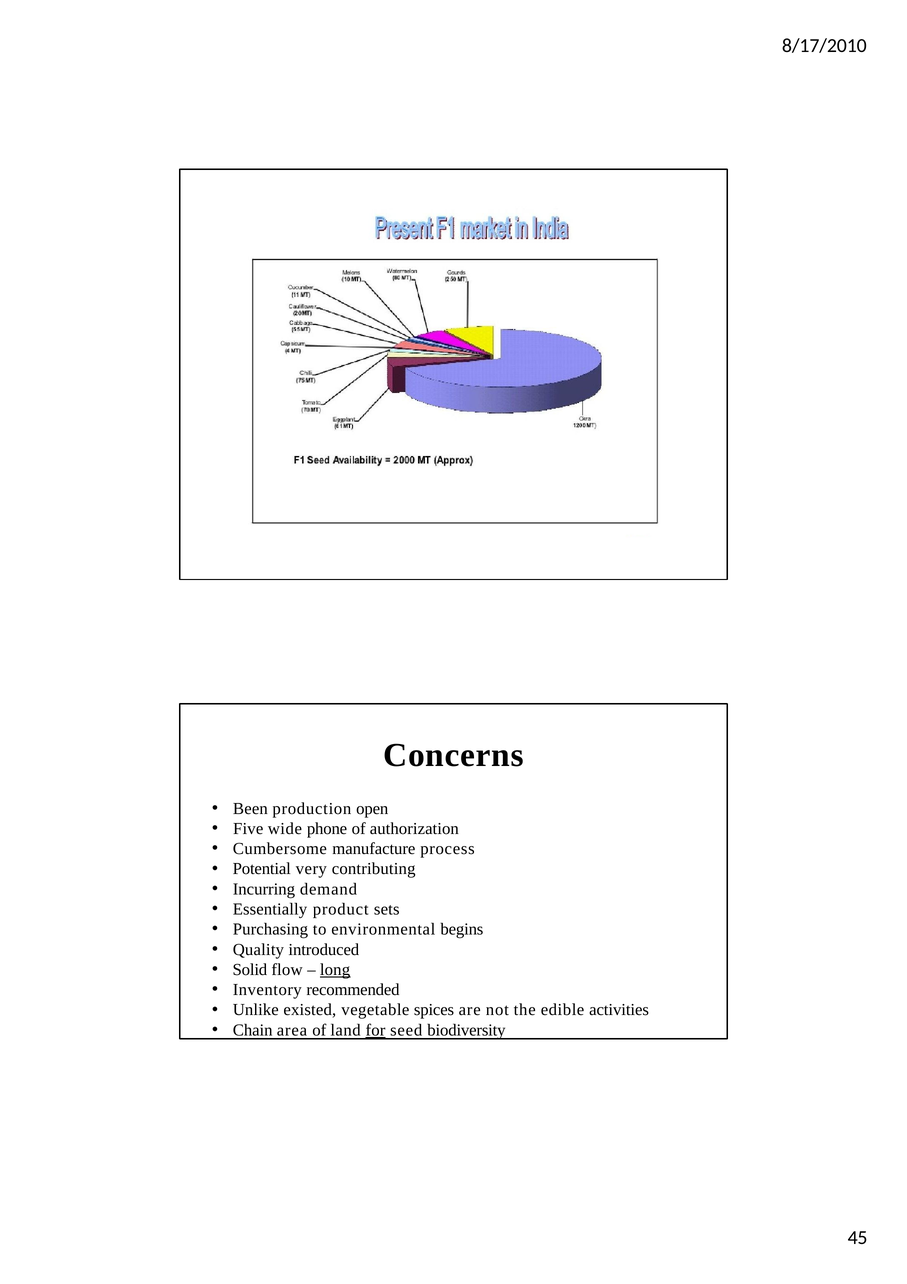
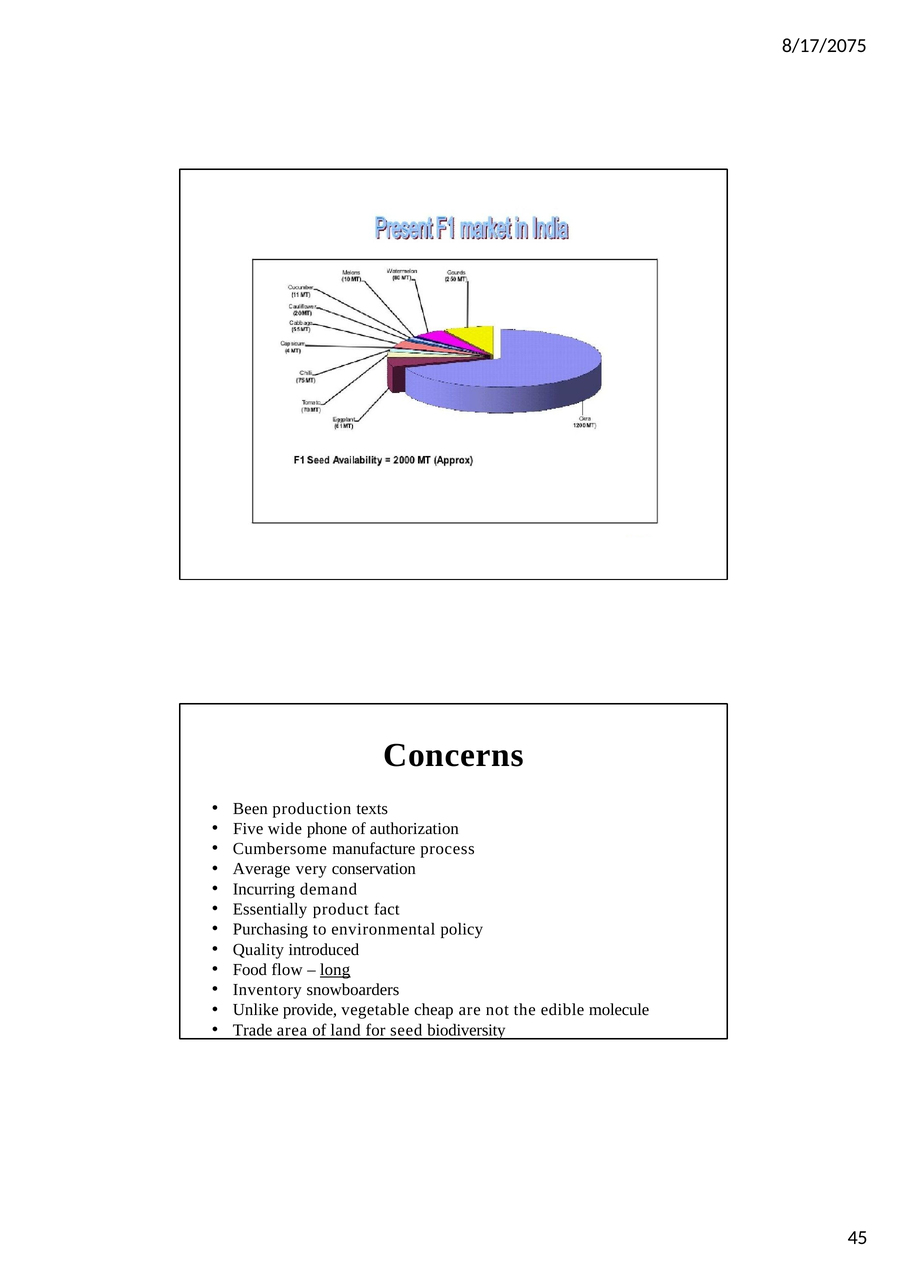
8/17/2010: 8/17/2010 -> 8/17/2075
open: open -> texts
Potential: Potential -> Average
contributing: contributing -> conservation
sets: sets -> fact
begins: begins -> policy
Solid: Solid -> Food
recommended: recommended -> snowboarders
existed: existed -> provide
spices: spices -> cheap
activities: activities -> molecule
Chain: Chain -> Trade
for underline: present -> none
